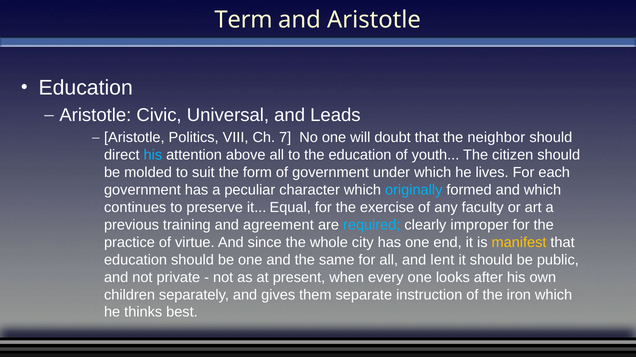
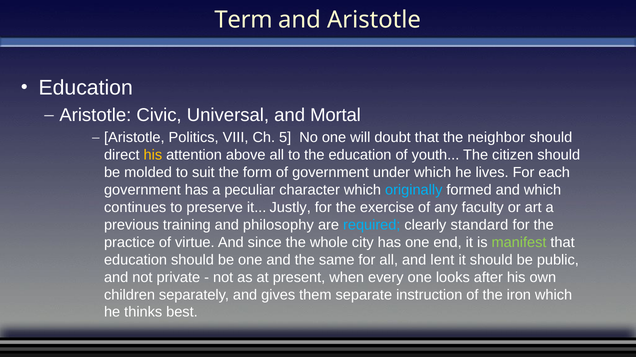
Leads: Leads -> Mortal
7: 7 -> 5
his at (153, 155) colour: light blue -> yellow
Equal: Equal -> Justly
agreement: agreement -> philosophy
improper: improper -> standard
manifest colour: yellow -> light green
